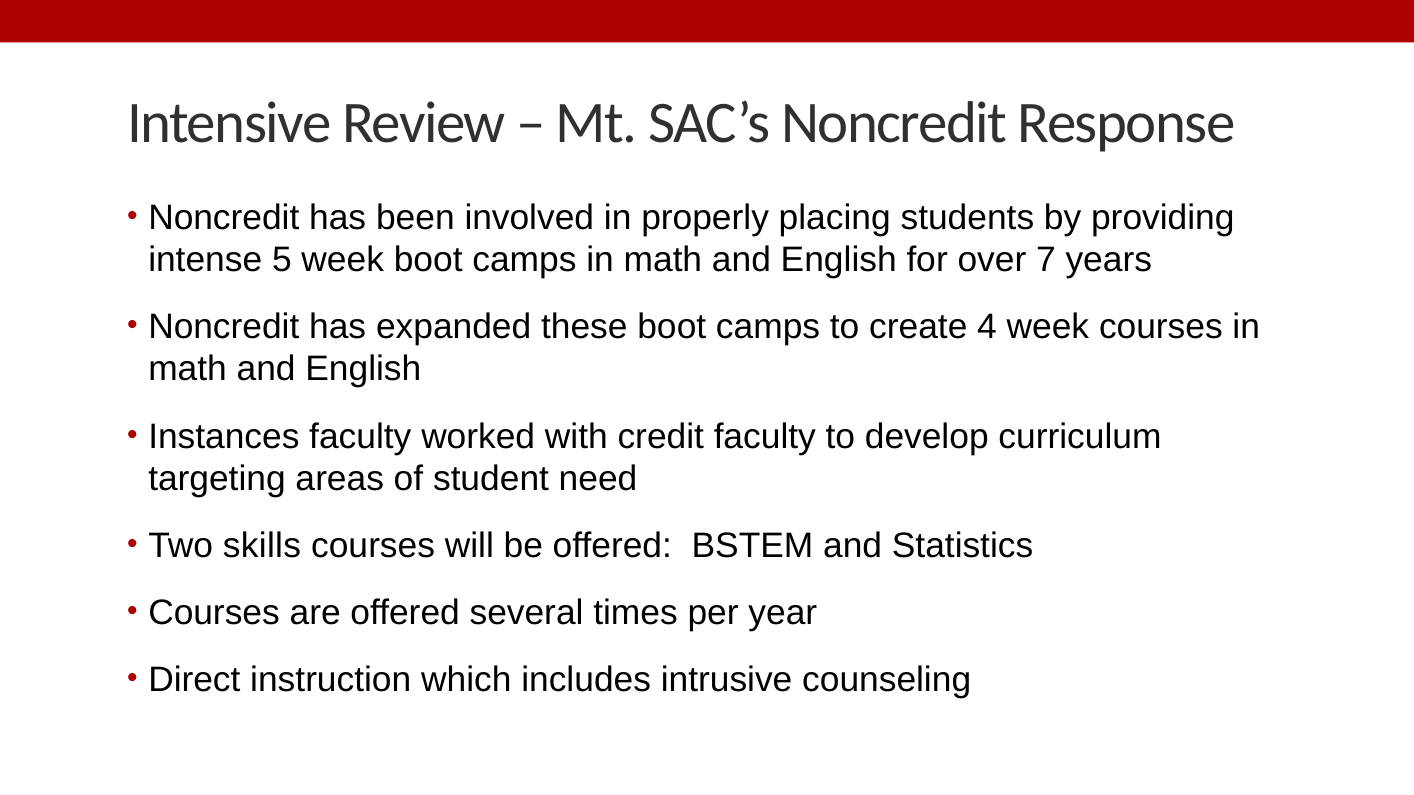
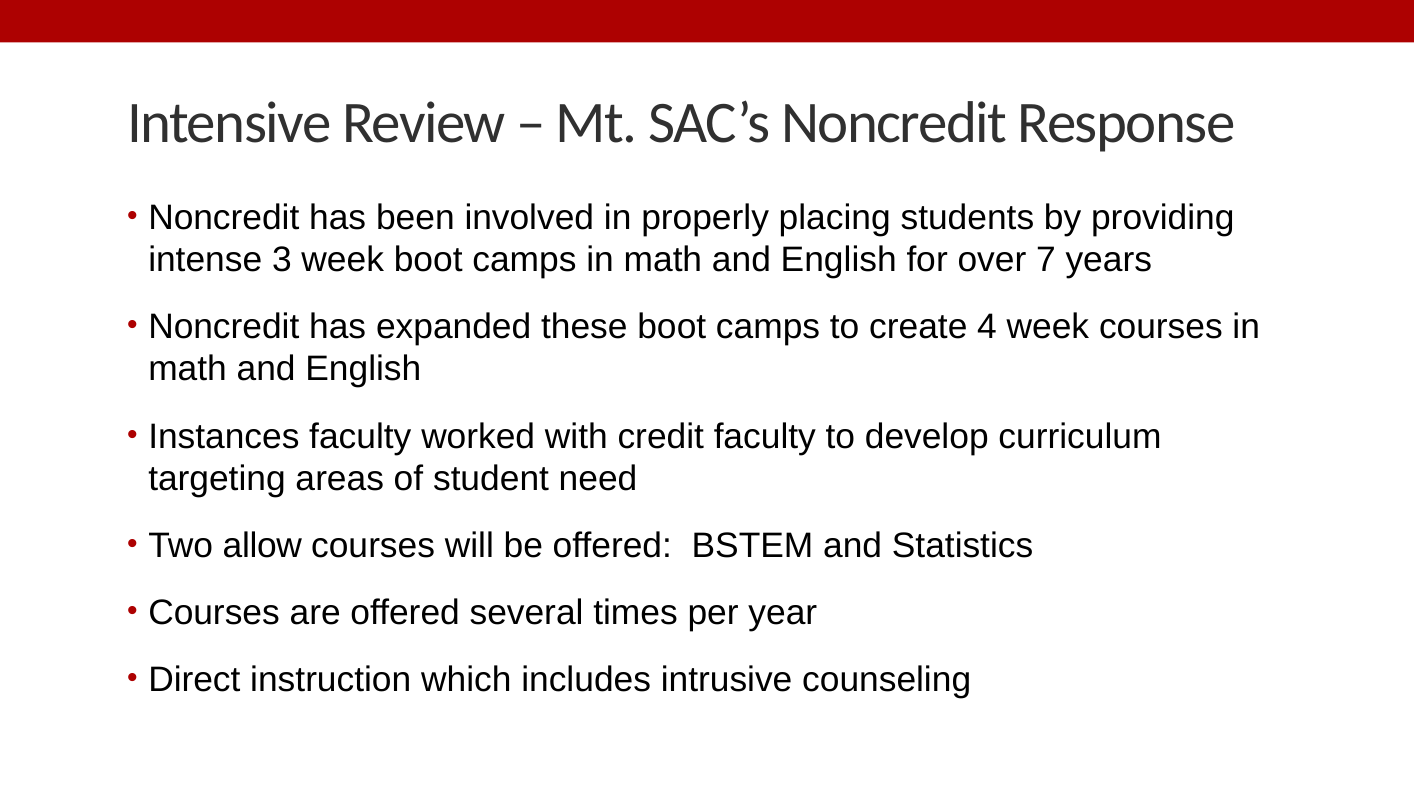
5: 5 -> 3
skills: skills -> allow
